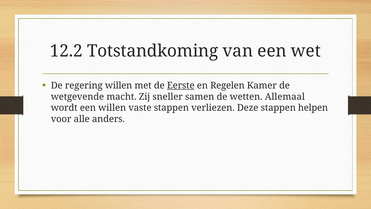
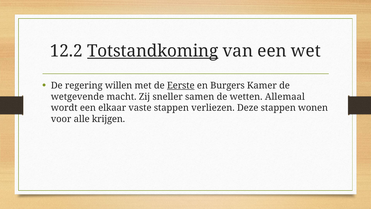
Totstandkoming underline: none -> present
Regelen: Regelen -> Burgers
een willen: willen -> elkaar
helpen: helpen -> wonen
anders: anders -> krijgen
